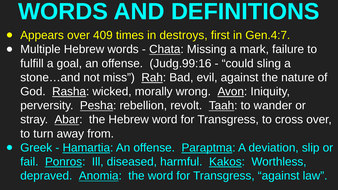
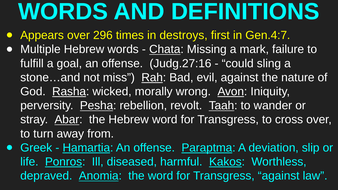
409: 409 -> 296
Judg.99:16: Judg.99:16 -> Judg.27:16
fail: fail -> life
